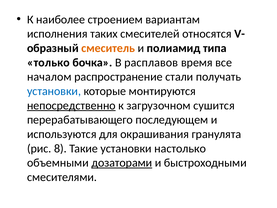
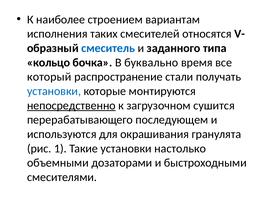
смеситель colour: orange -> blue
полиамид: полиамид -> заданного
только: только -> кольцо
расплавов: расплавов -> буквально
началом: началом -> который
8: 8 -> 1
дозаторами underline: present -> none
